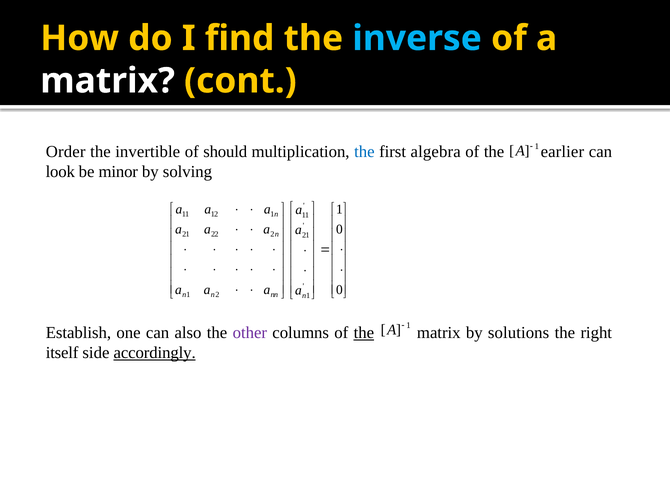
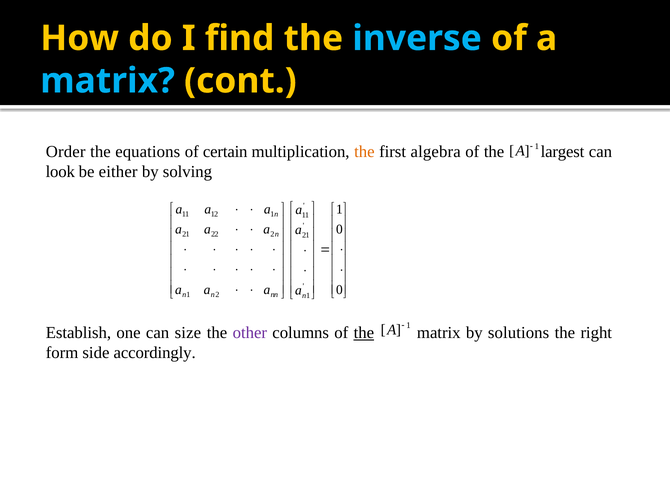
matrix at (108, 81) colour: white -> light blue
invertible: invertible -> equations
should: should -> certain
the at (364, 152) colour: blue -> orange
earlier: earlier -> largest
minor: minor -> either
also: also -> size
itself: itself -> form
accordingly underline: present -> none
